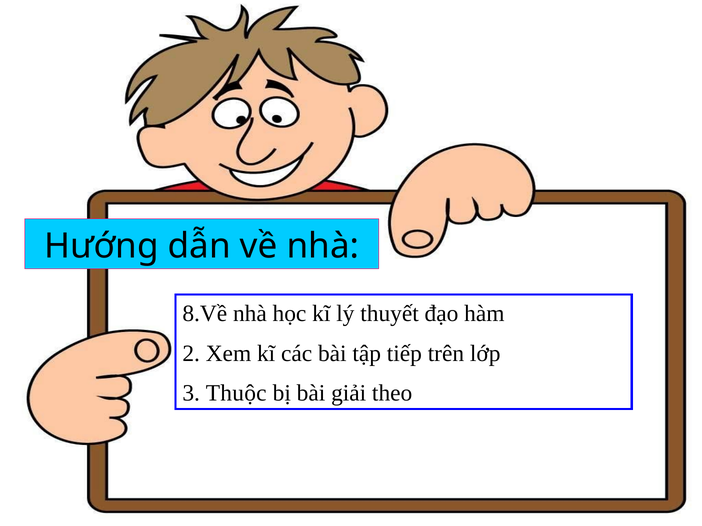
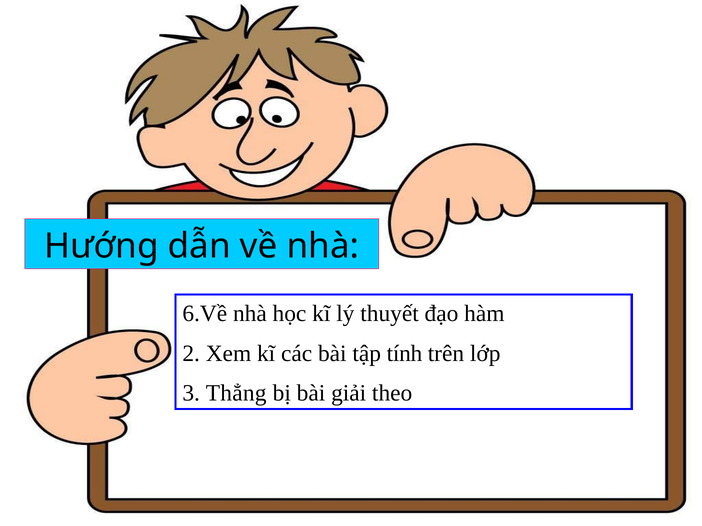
8.Về: 8.Về -> 6.Về
tiếp: tiếp -> tính
Thuộc: Thuộc -> Thẳng
